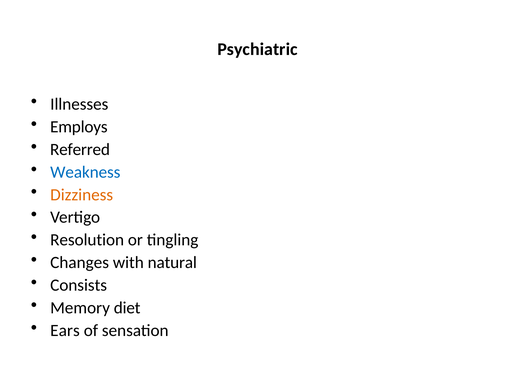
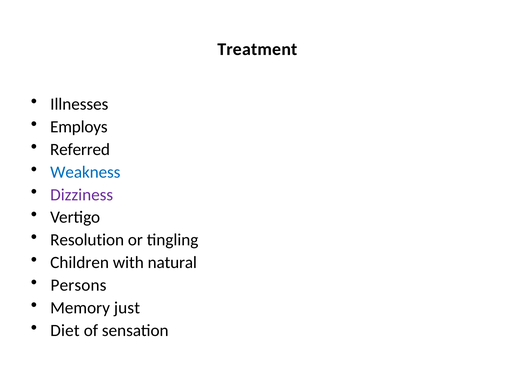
Psychiatric: Psychiatric -> Treatment
Dizziness colour: orange -> purple
Changes: Changes -> Children
Consists: Consists -> Persons
diet: diet -> just
Ears: Ears -> Diet
